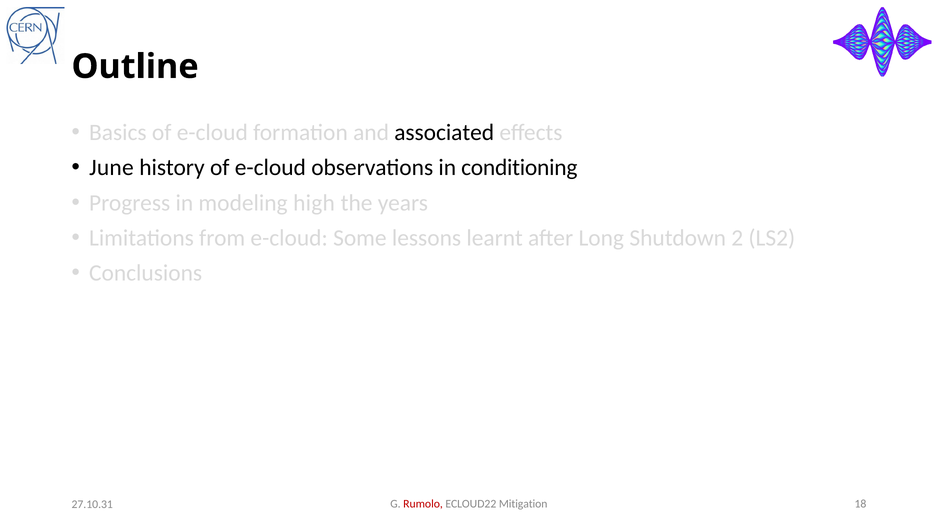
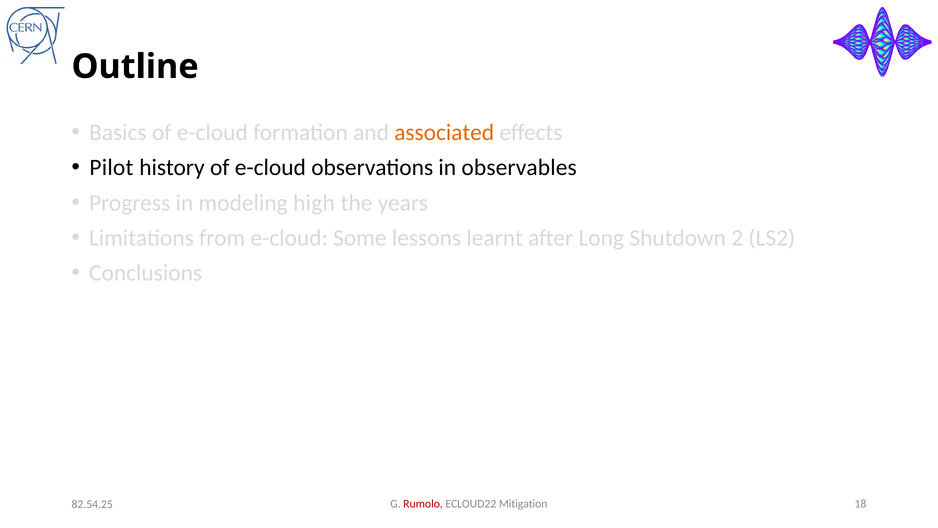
associated colour: black -> orange
June: June -> Pilot
conditioning: conditioning -> observables
27.10.31: 27.10.31 -> 82.54.25
